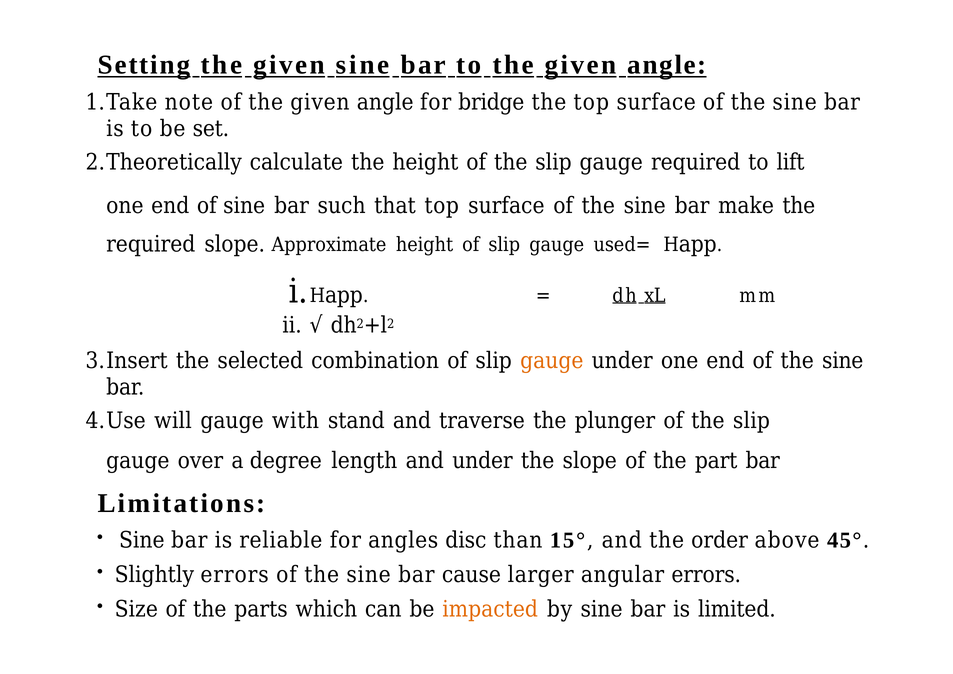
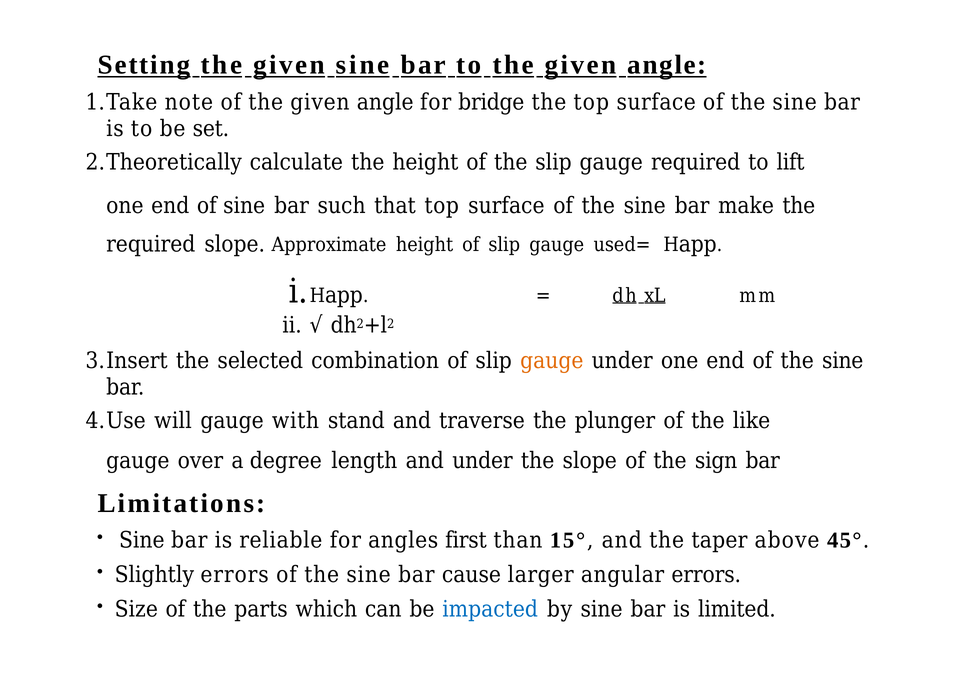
plunger of the slip: slip -> like
part: part -> sign
disc: disc -> first
order: order -> taper
impacted colour: orange -> blue
